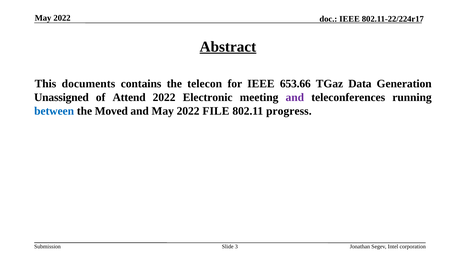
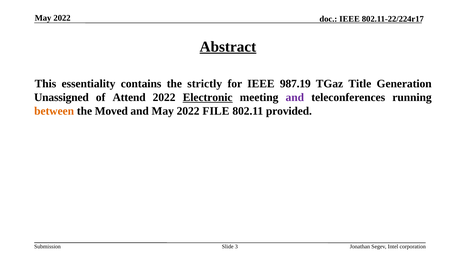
documents: documents -> essentiality
telecon: telecon -> strictly
653.66: 653.66 -> 987.19
Data: Data -> Title
Electronic underline: none -> present
between colour: blue -> orange
progress: progress -> provided
